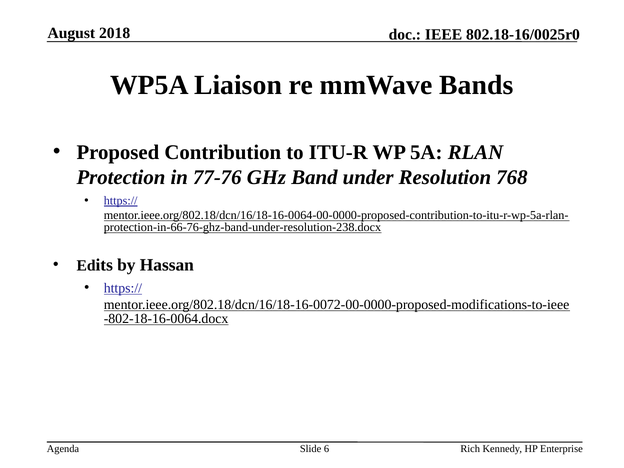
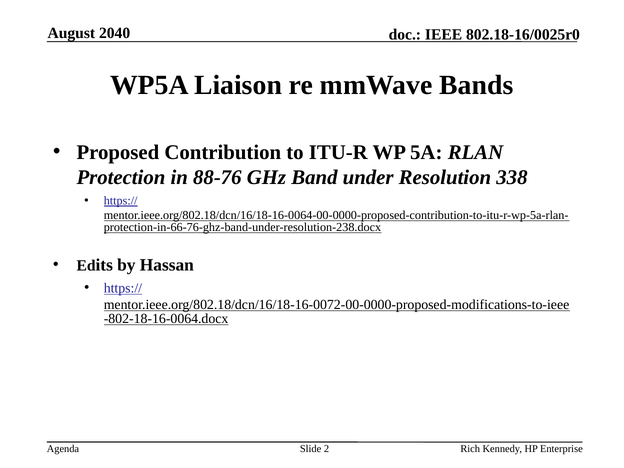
2018: 2018 -> 2040
77-76: 77-76 -> 88-76
768: 768 -> 338
6: 6 -> 2
